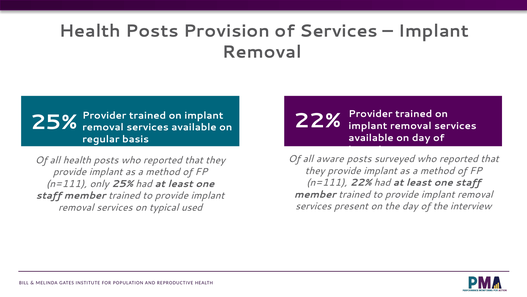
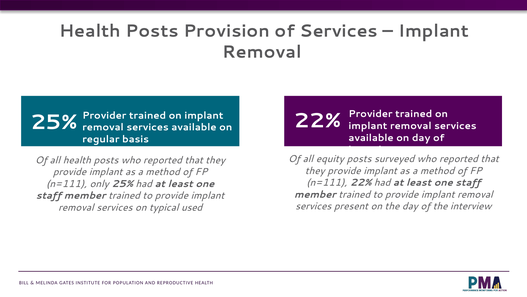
aware: aware -> equity
